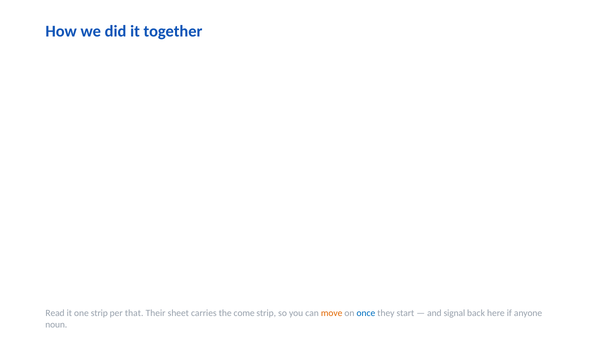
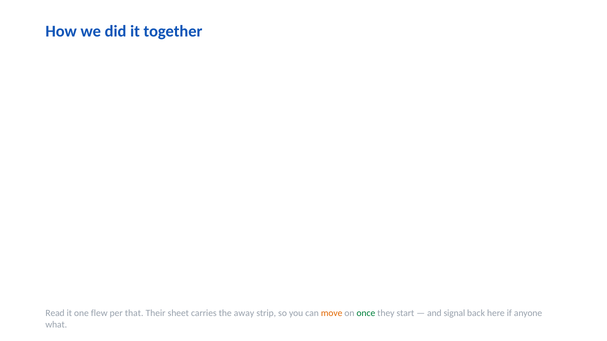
one strip: strip -> flew
come: come -> away
once colour: blue -> green
noun: noun -> what
